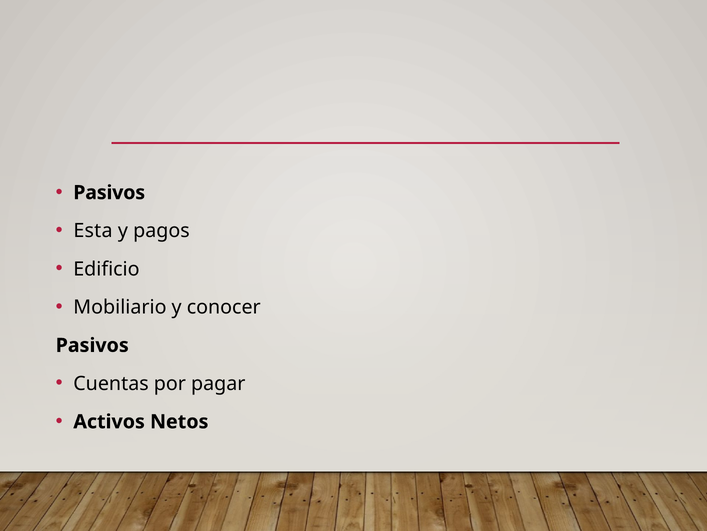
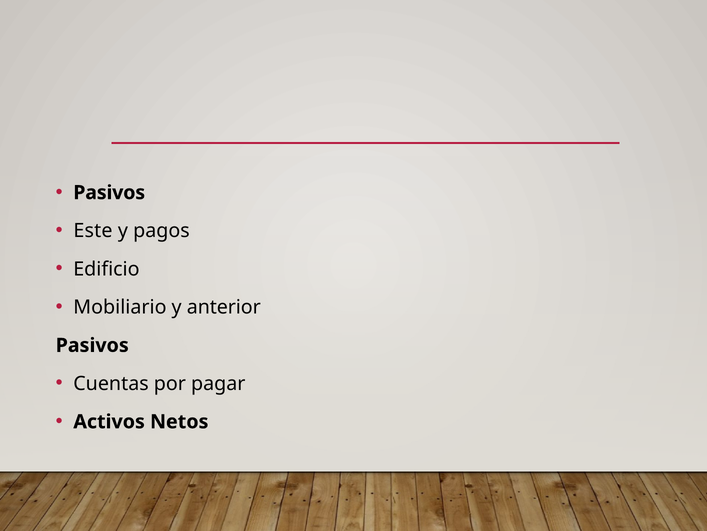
Esta: Esta -> Este
conocer: conocer -> anterior
